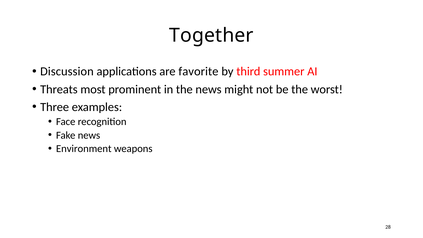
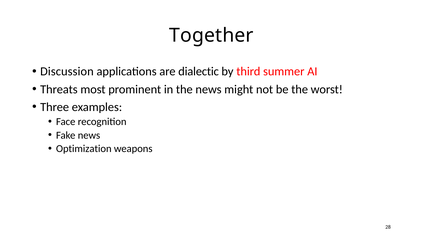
favorite: favorite -> dialectic
Environment: Environment -> Optimization
